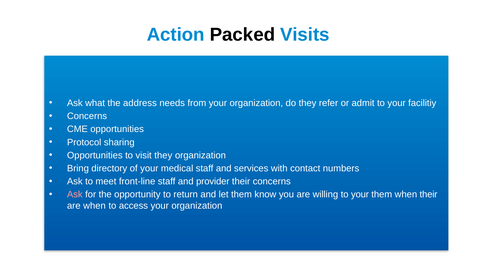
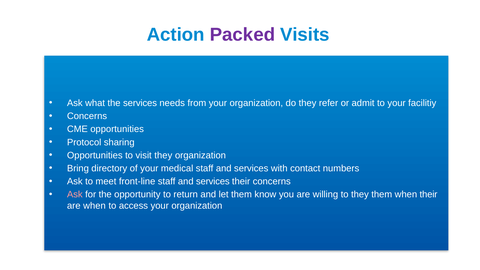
Packed colour: black -> purple
the address: address -> services
front-line staff and provider: provider -> services
willing to your: your -> they
